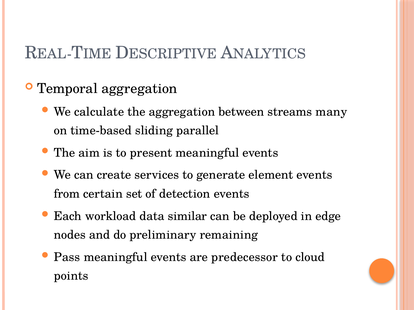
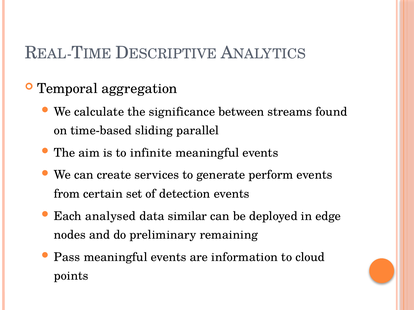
the aggregation: aggregation -> significance
many: many -> found
present: present -> infinite
element: element -> perform
workload: workload -> analysed
predecessor: predecessor -> information
